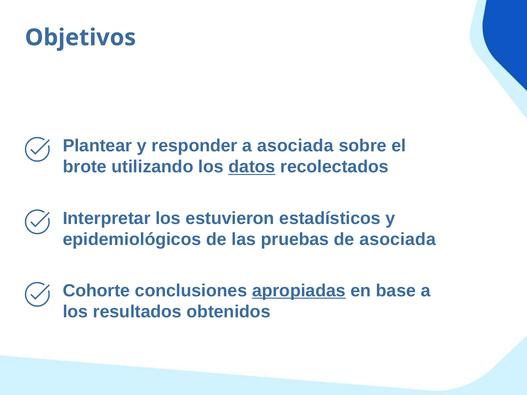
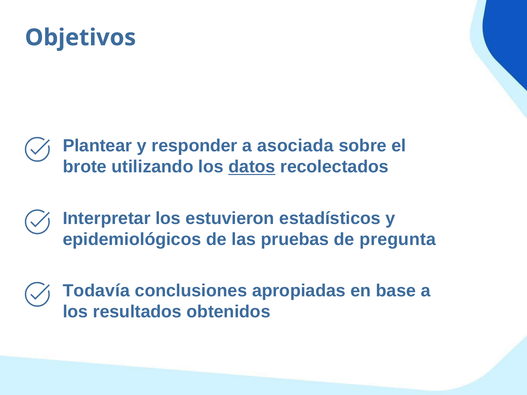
de asociada: asociada -> pregunta
Cohorte: Cohorte -> Todavía
apropiadas underline: present -> none
